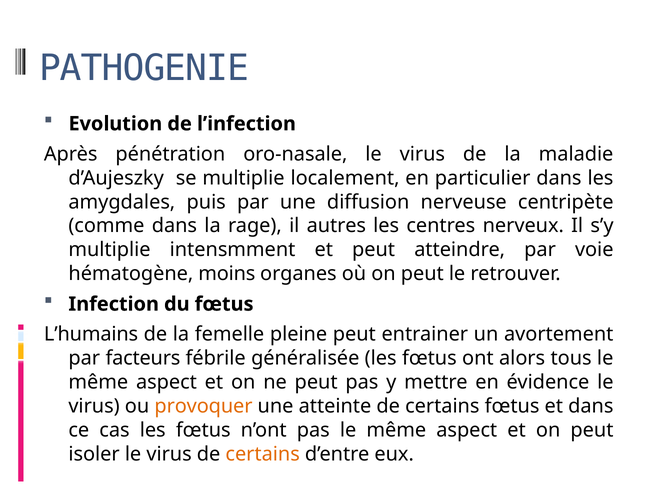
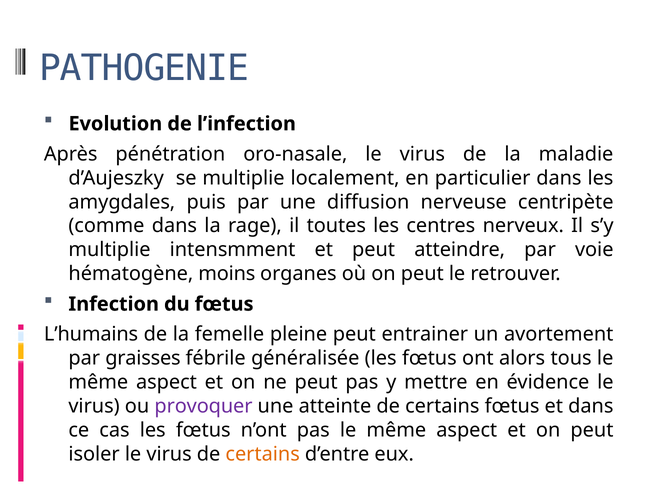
autres: autres -> toutes
facteurs: facteurs -> graisses
provoquer colour: orange -> purple
